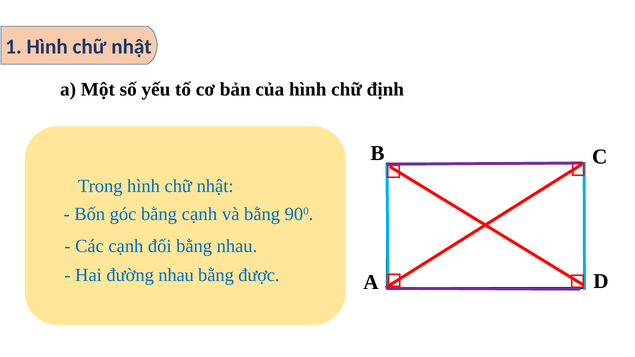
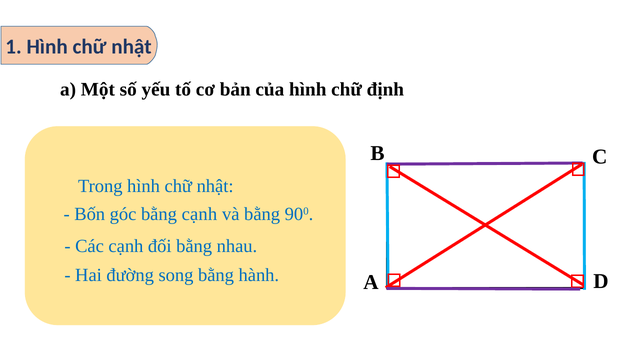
đường nhau: nhau -> song
được: được -> hành
